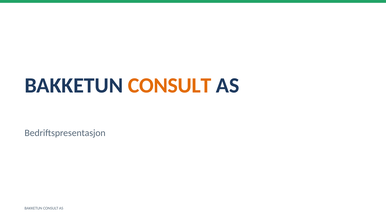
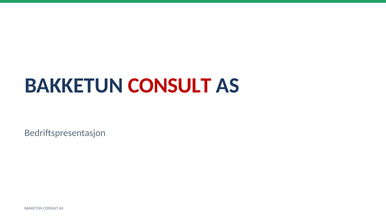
CONSULT at (170, 86) colour: orange -> red
